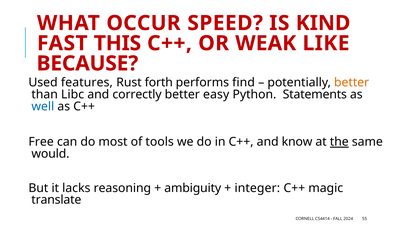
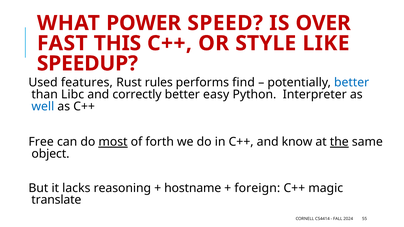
OCCUR: OCCUR -> POWER
KIND: KIND -> OVER
WEAK: WEAK -> STYLE
BECAUSE: BECAUSE -> SPEEDUP
forth: forth -> rules
better at (352, 83) colour: orange -> blue
Statements: Statements -> Interpreter
most underline: none -> present
tools: tools -> forth
would: would -> object
ambiguity: ambiguity -> hostname
integer: integer -> foreign
